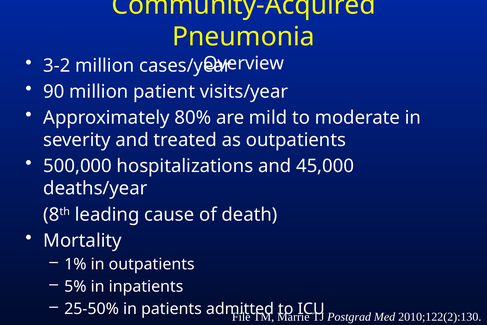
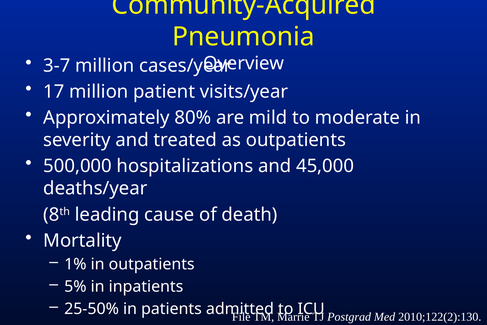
3-2: 3-2 -> 3-7
90: 90 -> 17
